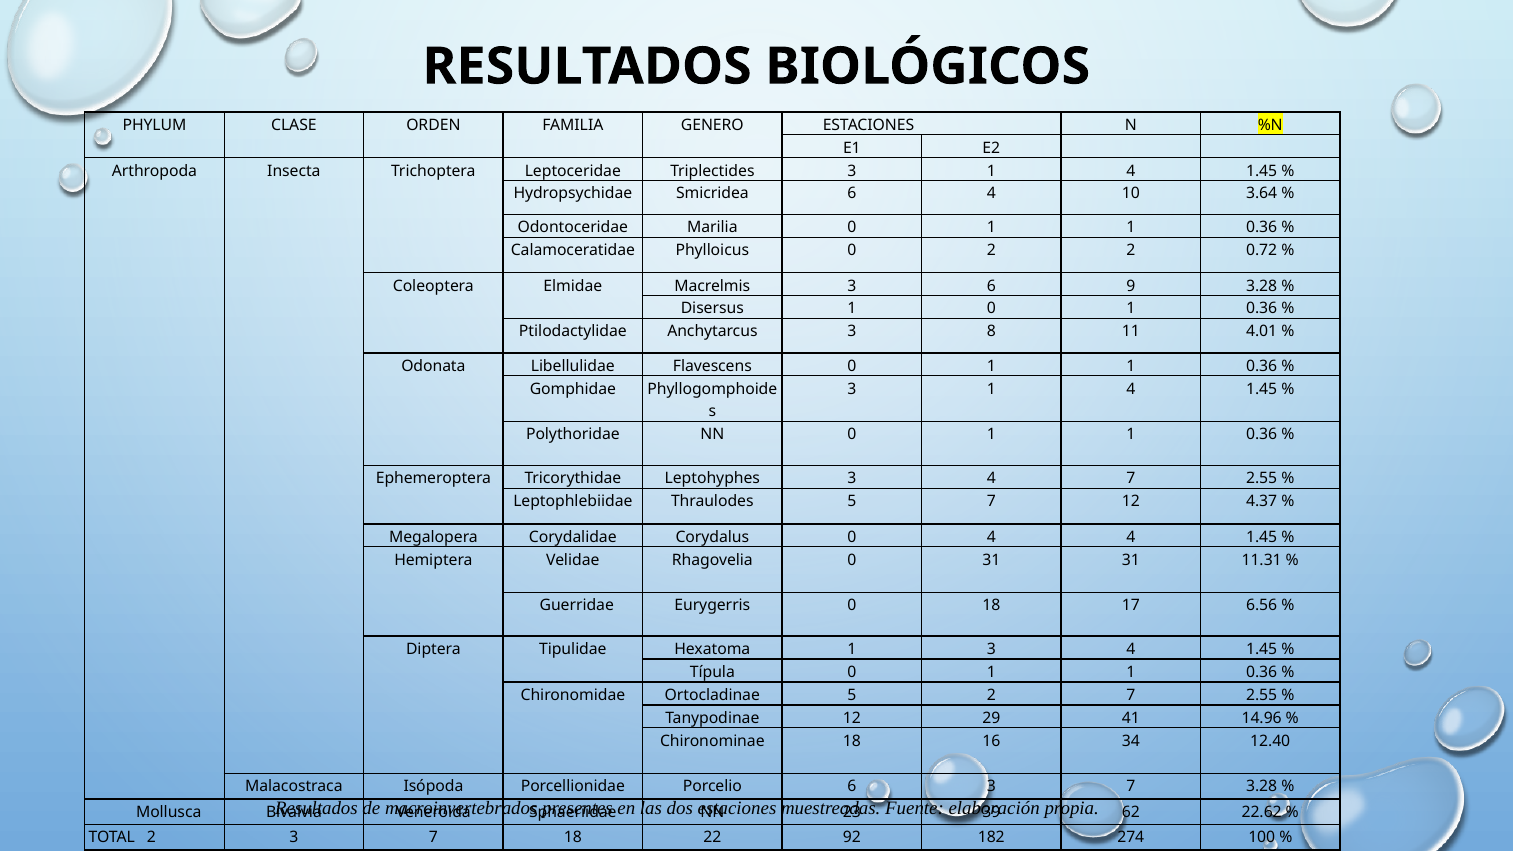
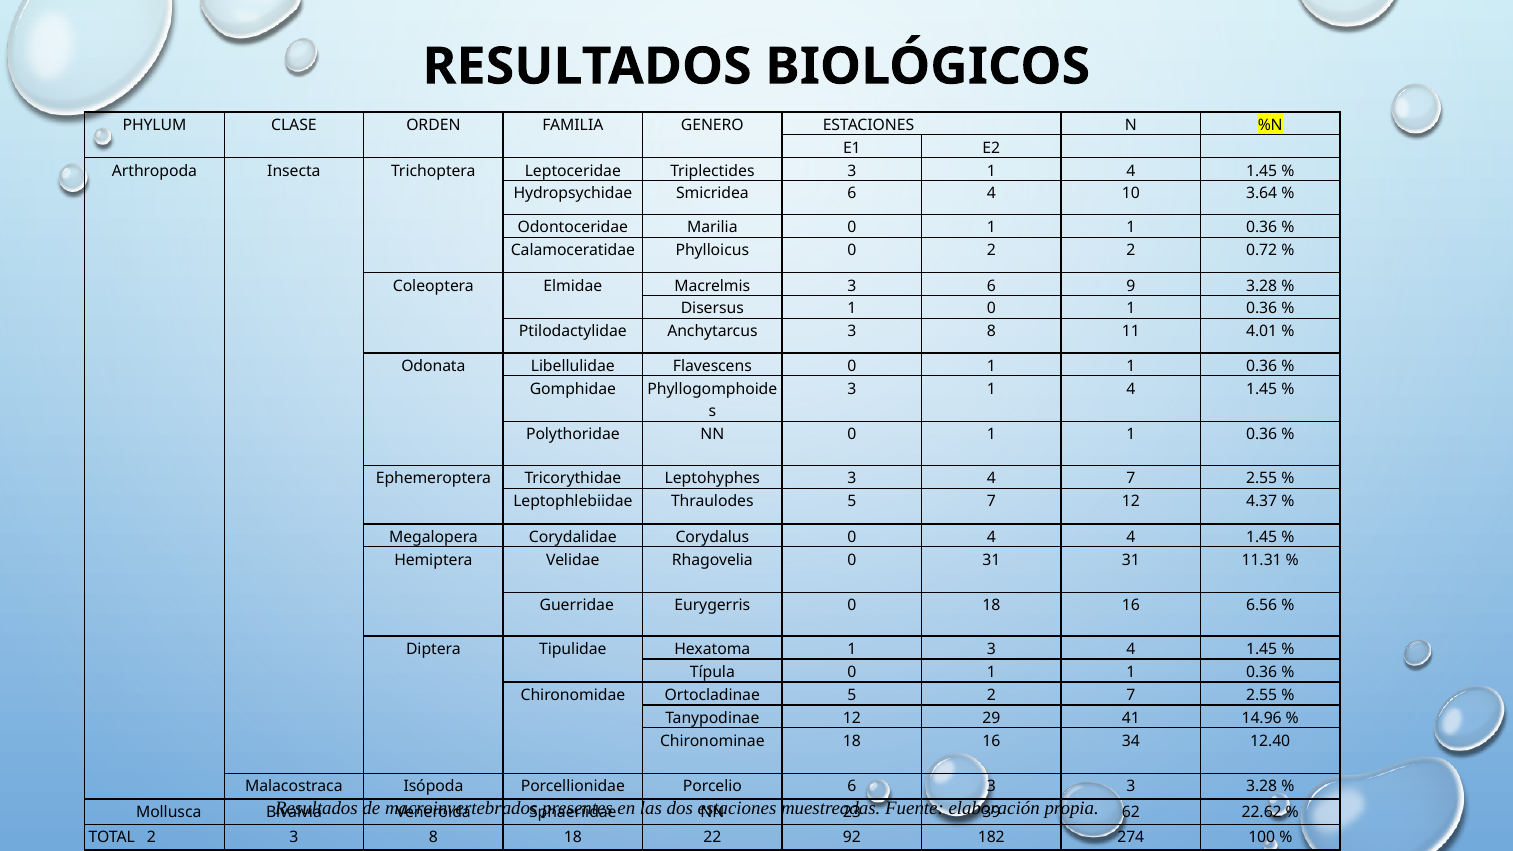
0 18 17: 17 -> 16
6 3 7: 7 -> 3
2 3 7: 7 -> 8
